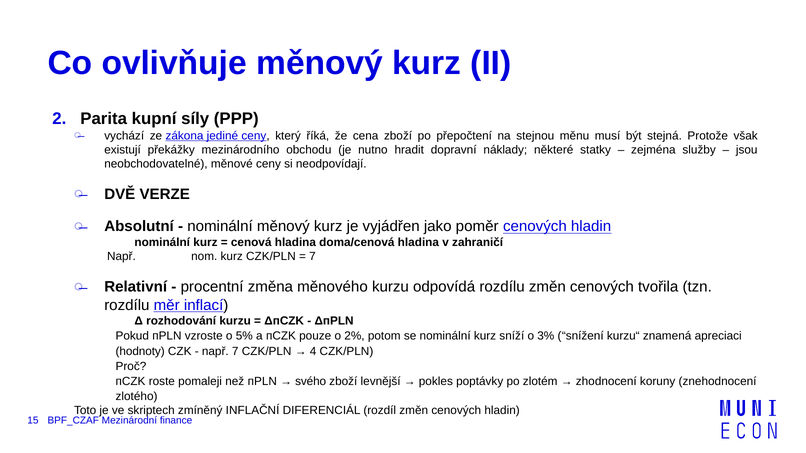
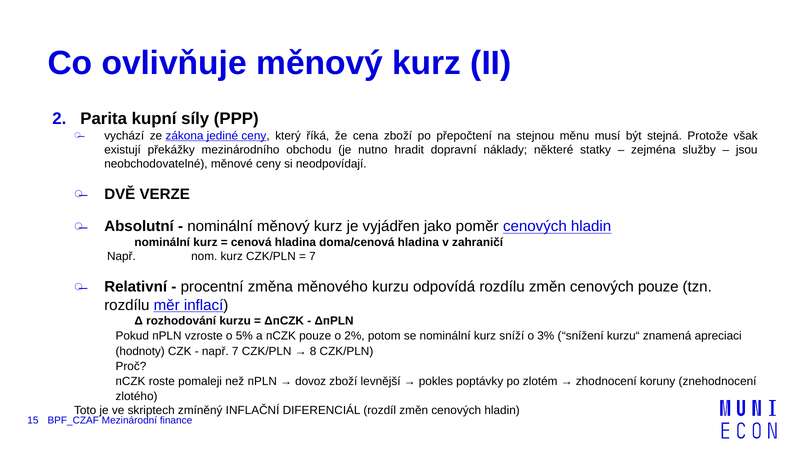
cenových tvořila: tvořila -> pouze
4: 4 -> 8
svého: svého -> dovoz
